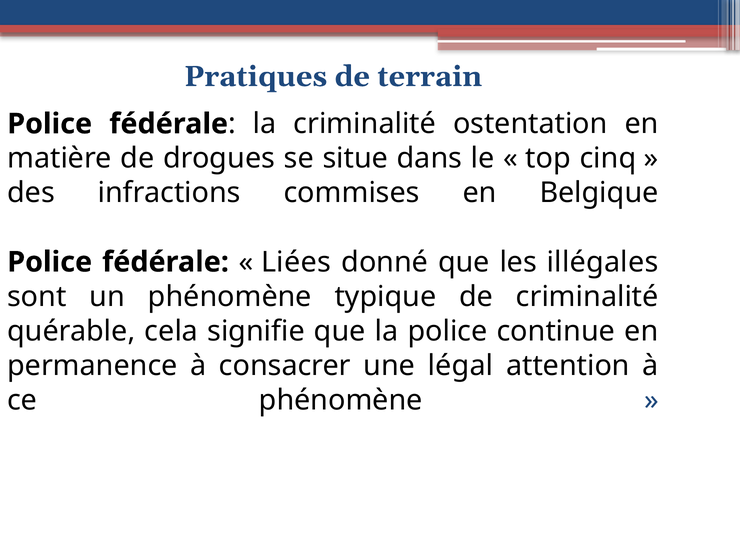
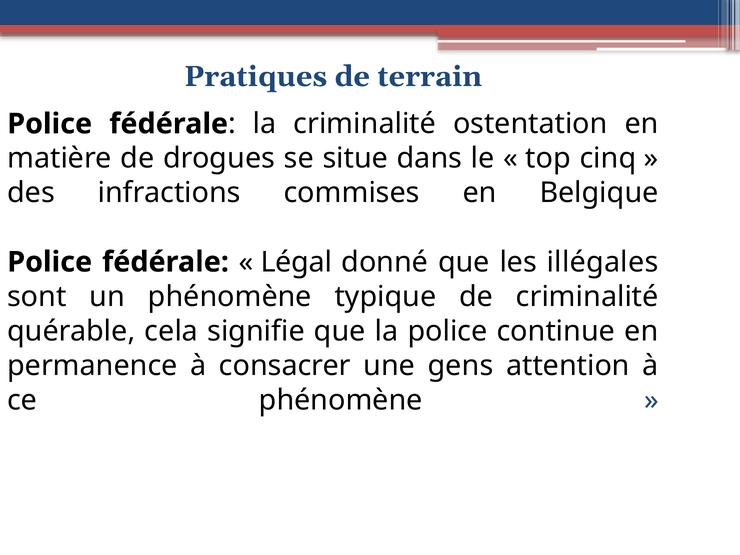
Liées: Liées -> Légal
légal: légal -> gens
